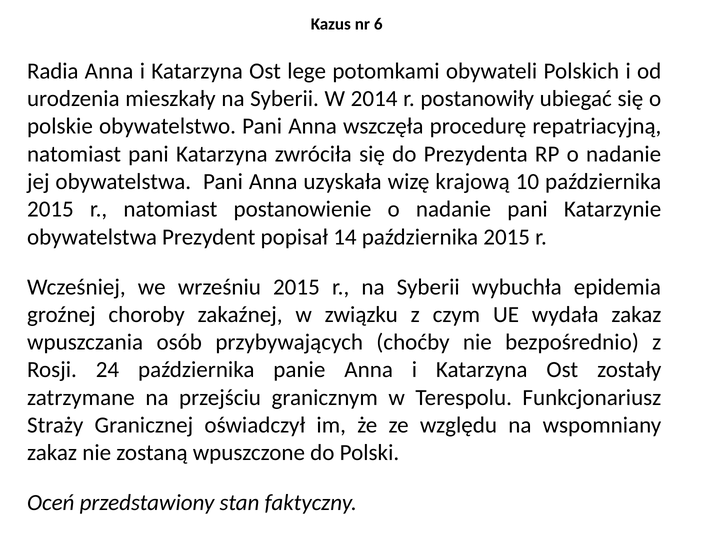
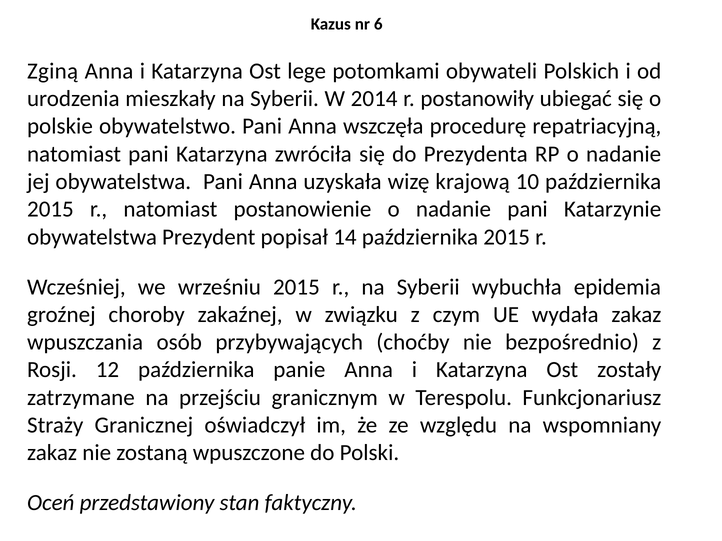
Radia: Radia -> Zginą
24: 24 -> 12
